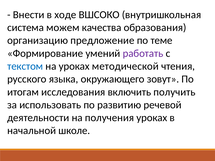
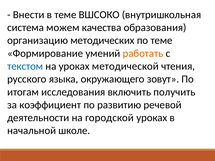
в ходе: ходе -> теме
предложение: предложение -> методических
работать colour: purple -> orange
использовать: использовать -> коэффициент
получения: получения -> городской
